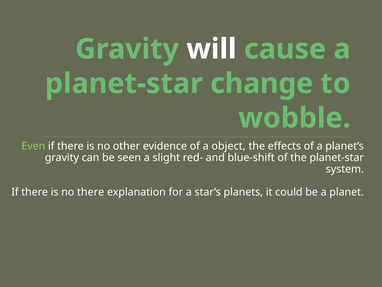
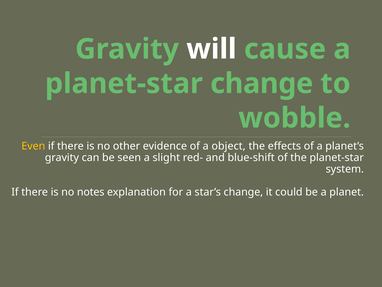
Even colour: light green -> yellow
no there: there -> notes
star’s planets: planets -> change
